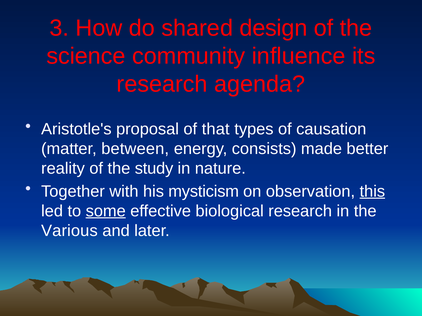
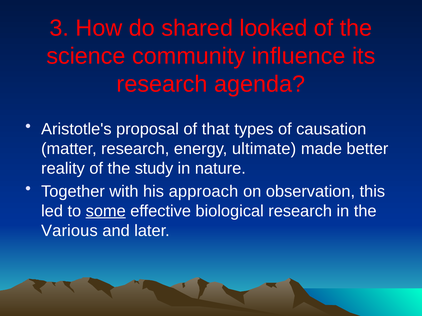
design: design -> looked
matter between: between -> research
consists: consists -> ultimate
mysticism: mysticism -> approach
this underline: present -> none
